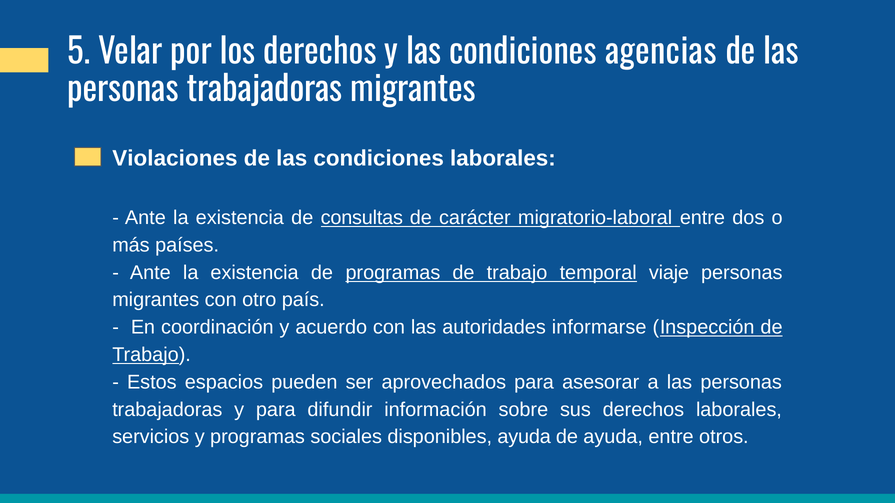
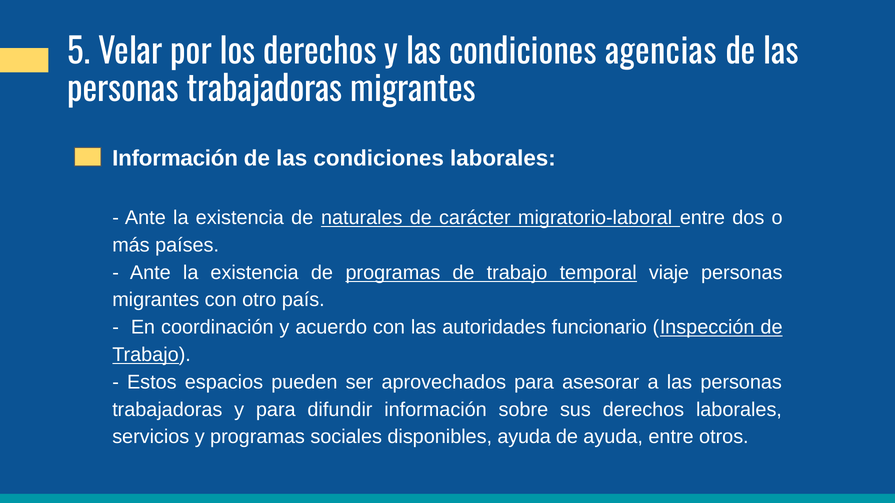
Violaciones at (175, 158): Violaciones -> Información
consultas: consultas -> naturales
informarse: informarse -> funcionario
